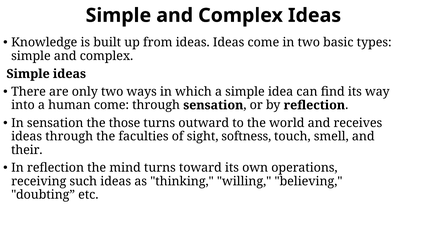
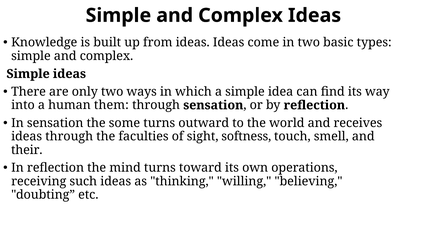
human come: come -> them
those: those -> some
